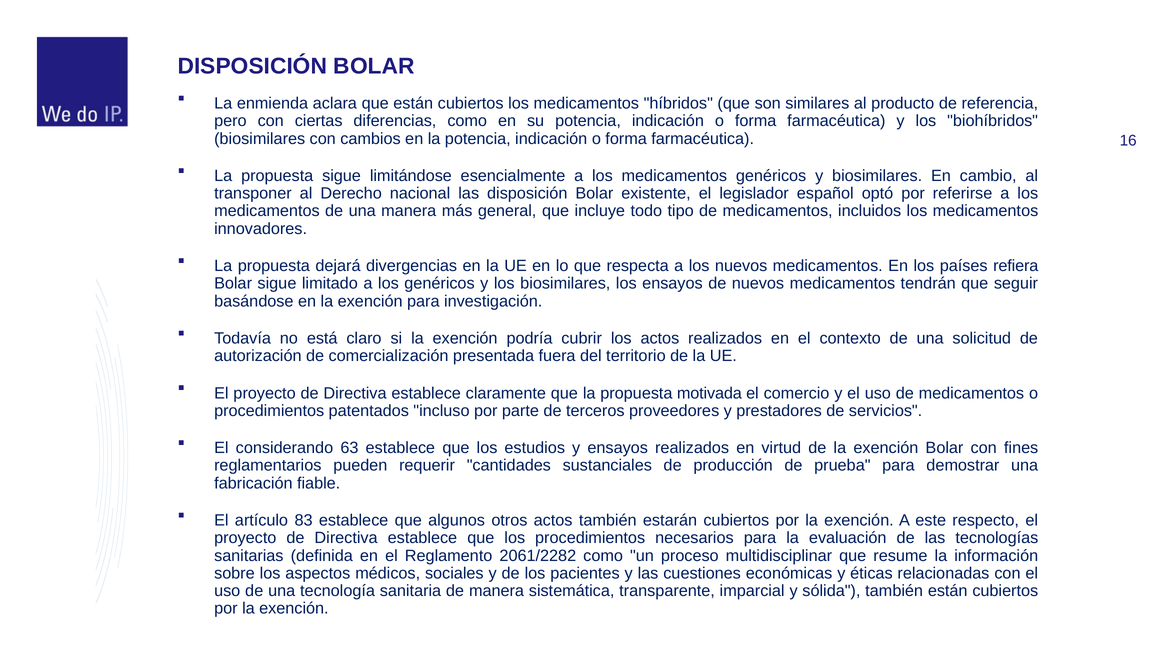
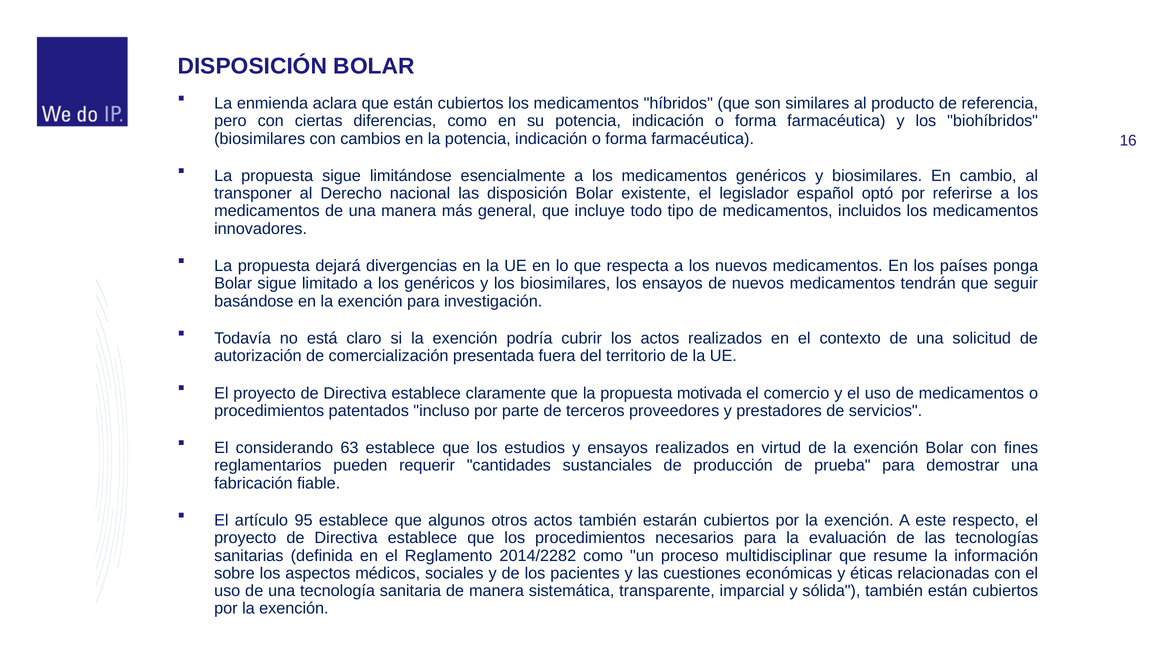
refiera: refiera -> ponga
83: 83 -> 95
2061/2282: 2061/2282 -> 2014/2282
